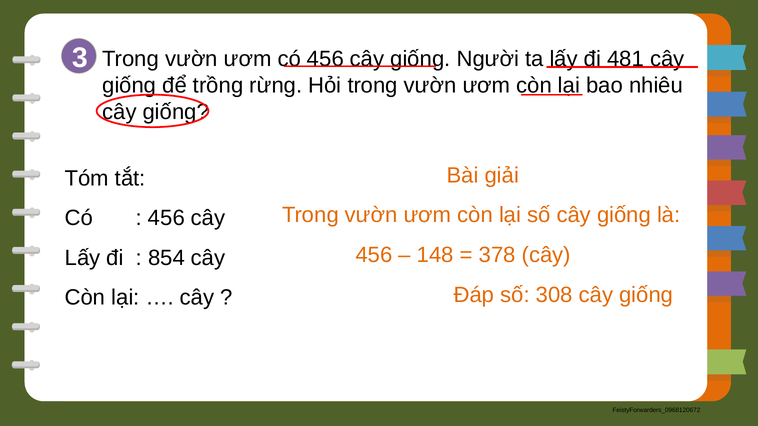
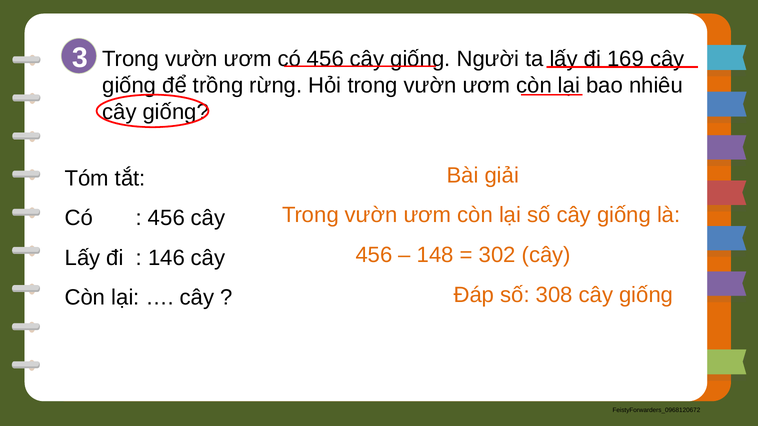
481: 481 -> 169
378: 378 -> 302
854: 854 -> 146
